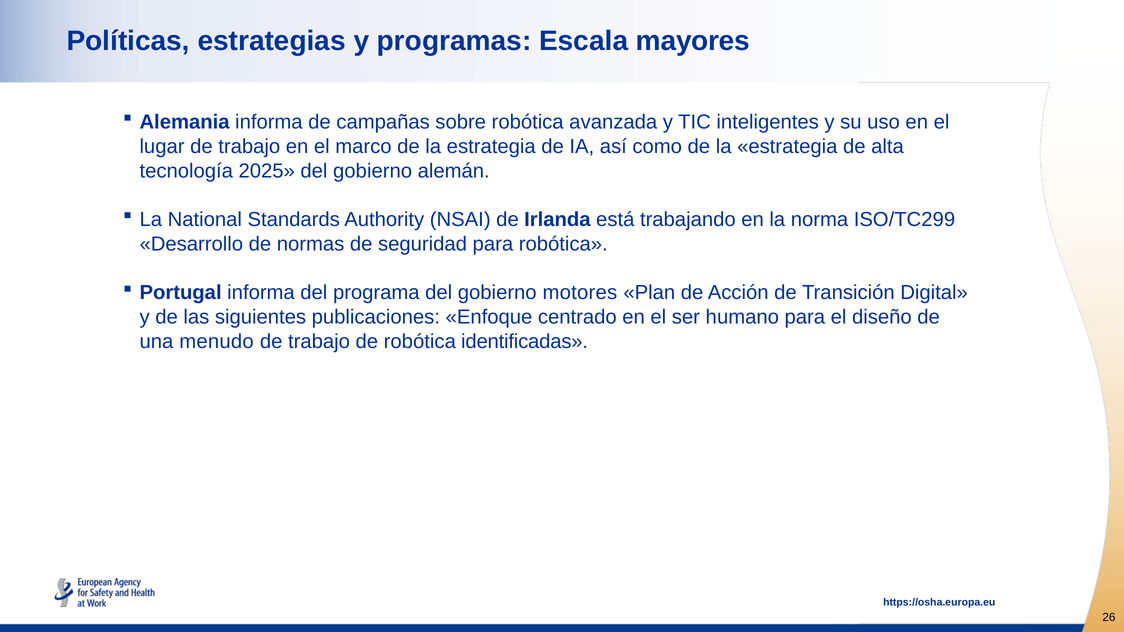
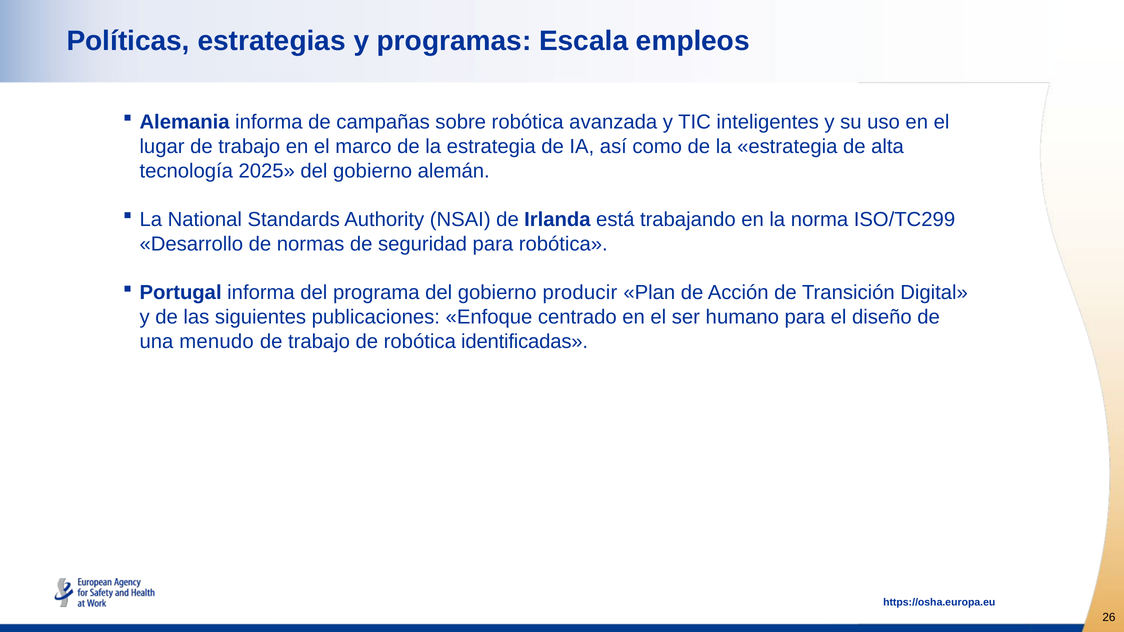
mayores: mayores -> empleos
motores: motores -> producir
